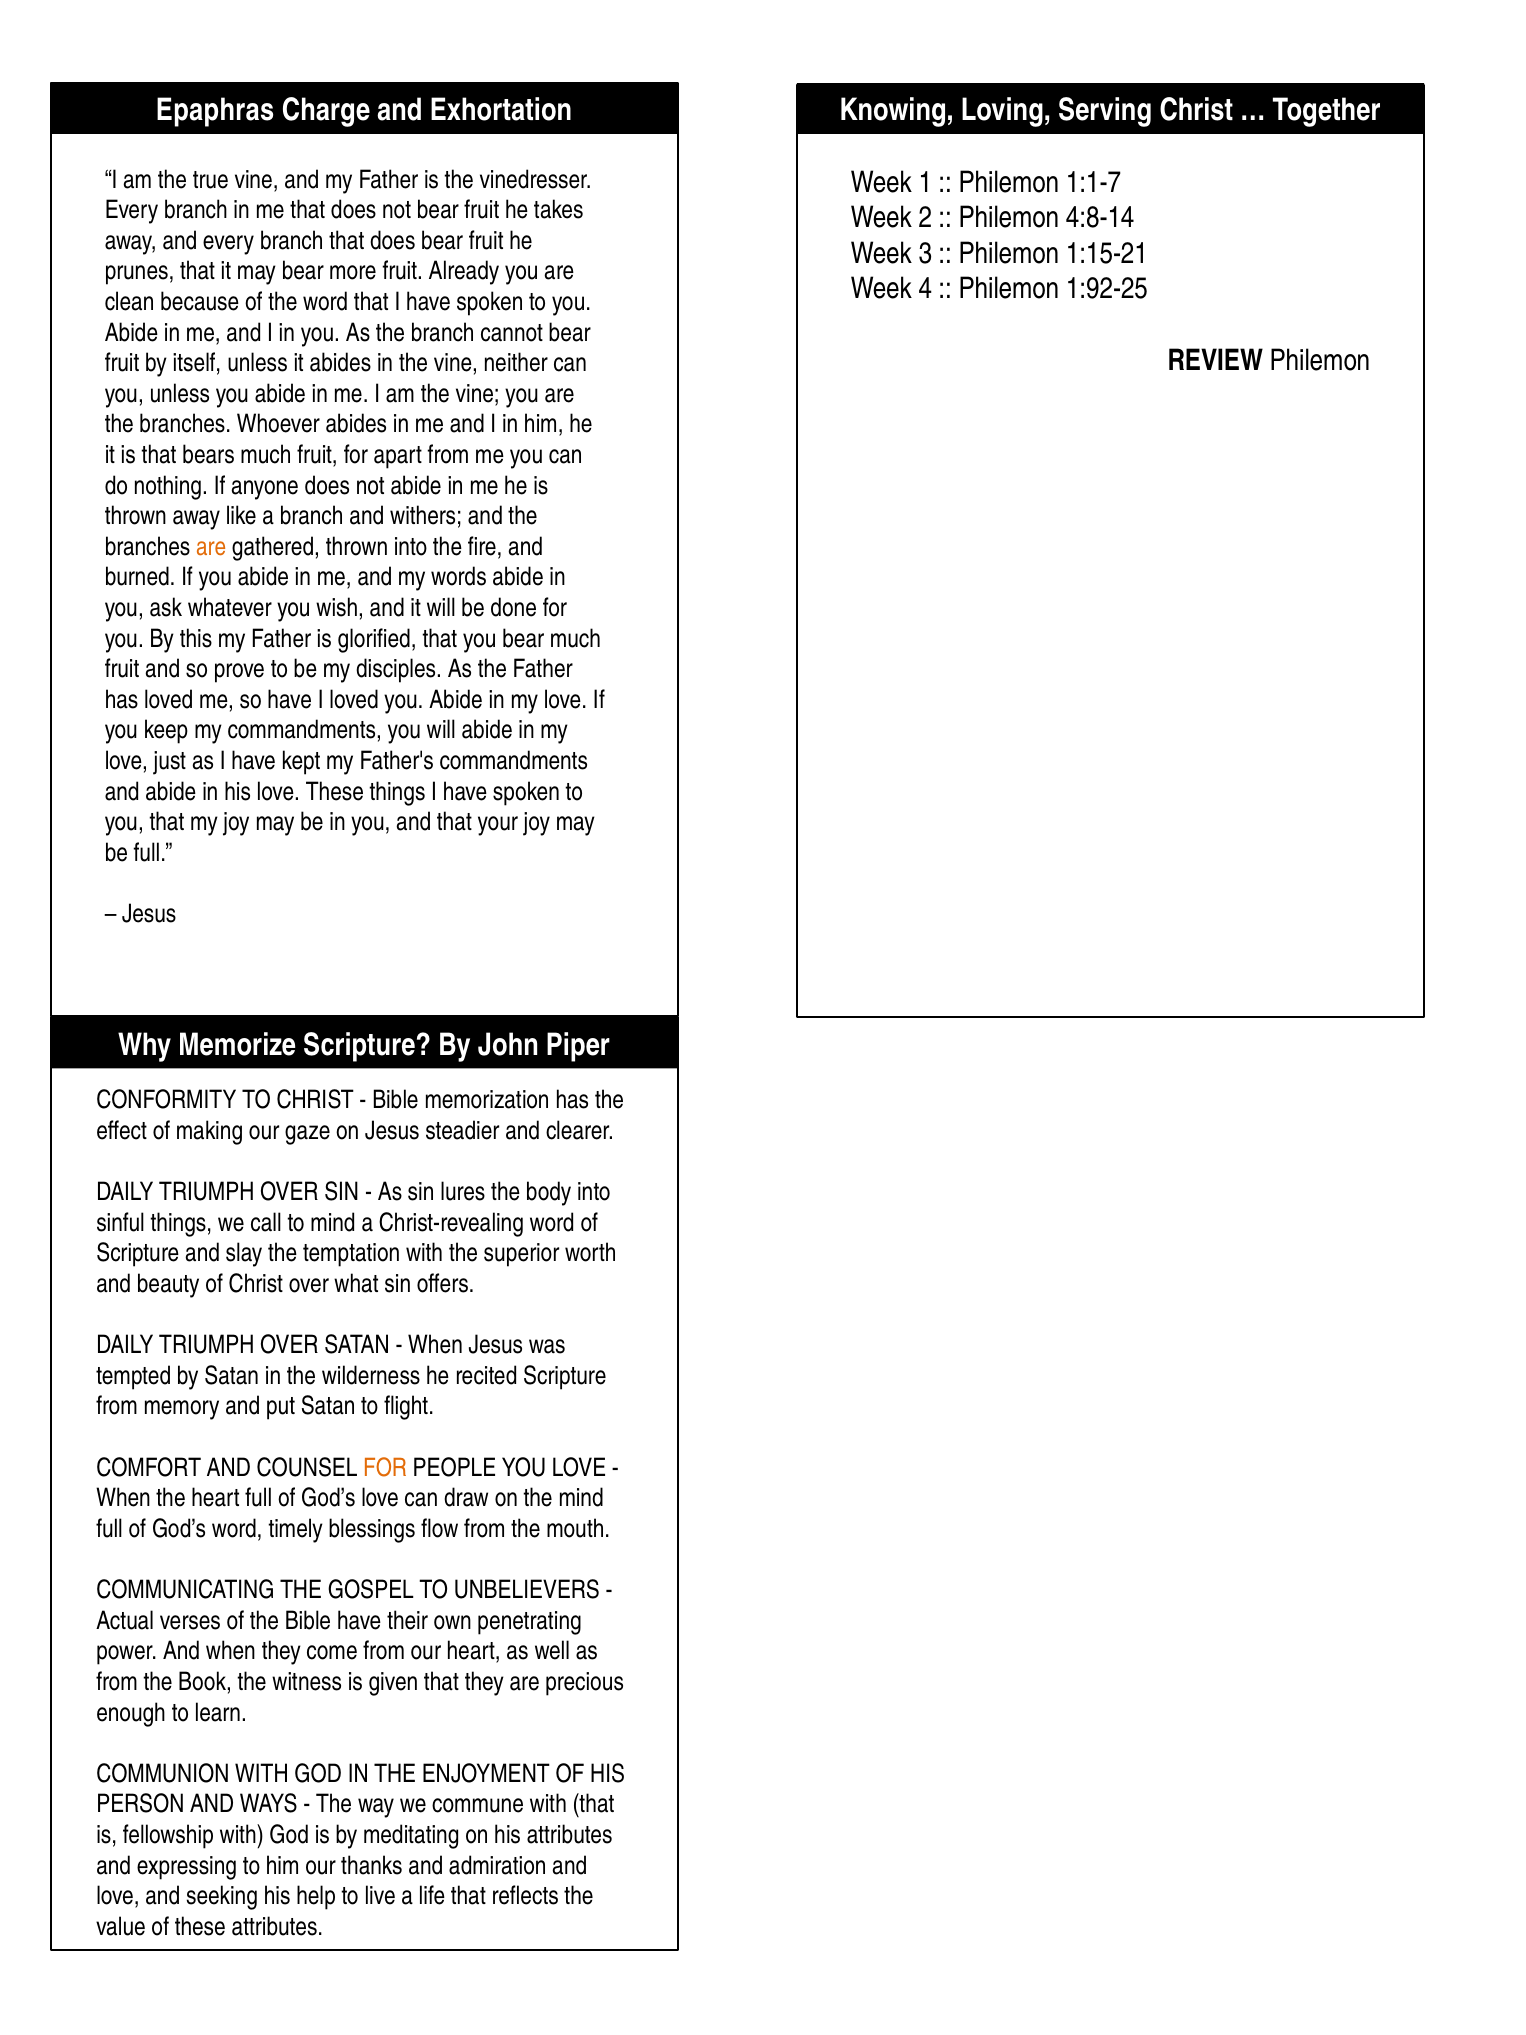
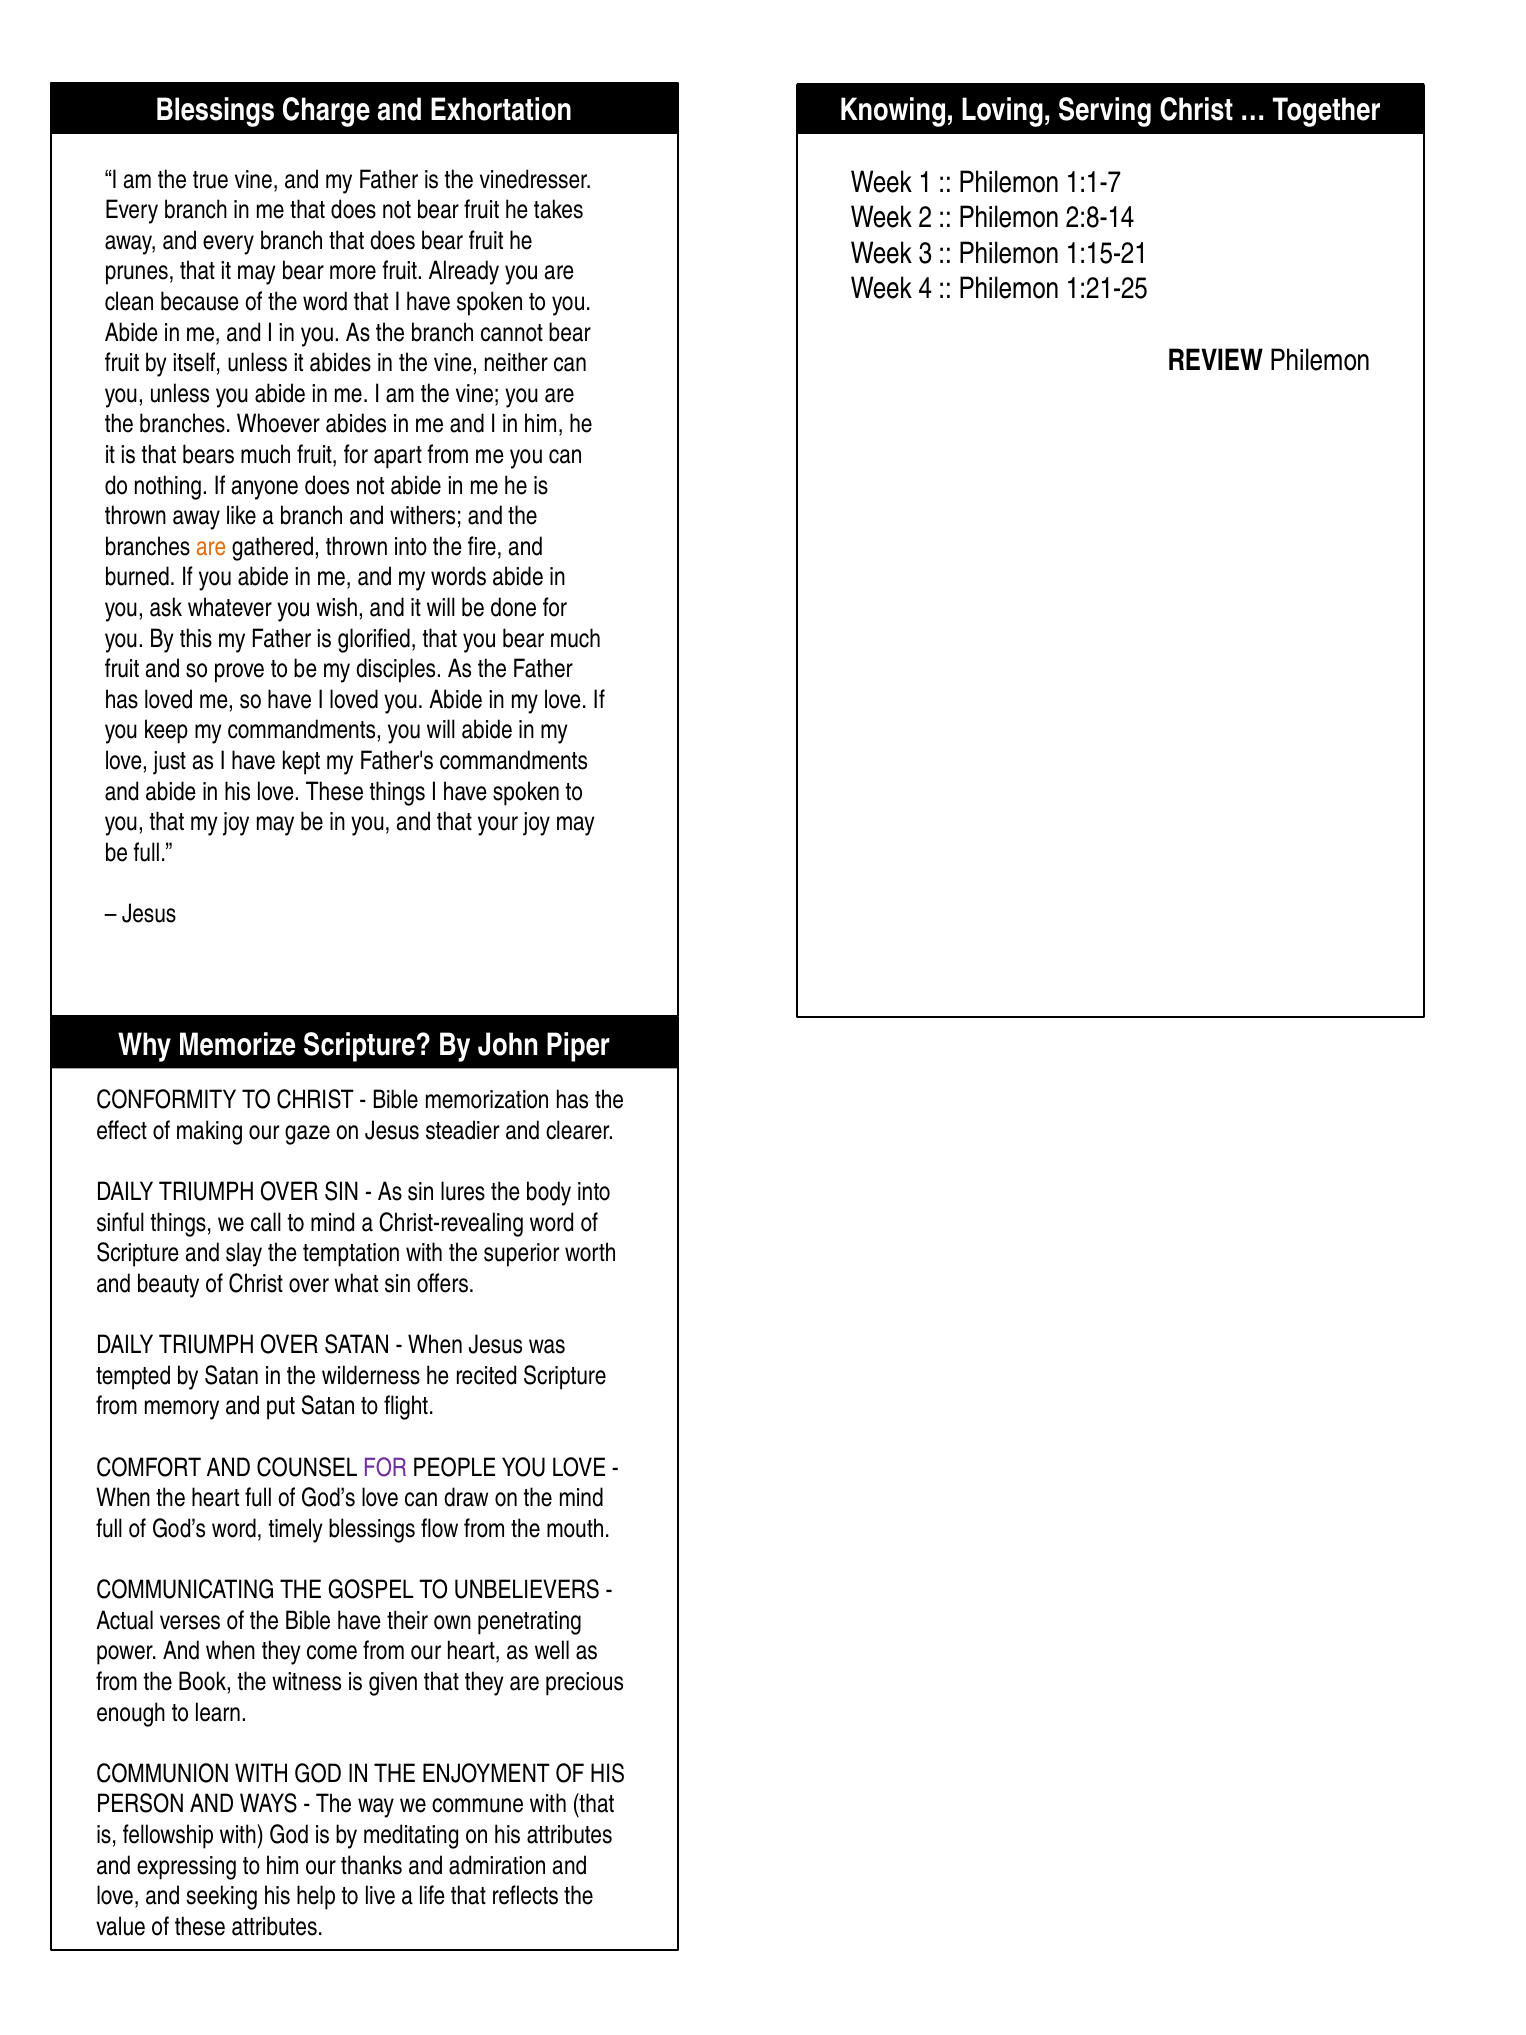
Epaphras at (215, 111): Epaphras -> Blessings
4:8-14: 4:8-14 -> 2:8-14
1:92-25: 1:92-25 -> 1:21-25
FOR at (385, 1468) colour: orange -> purple
